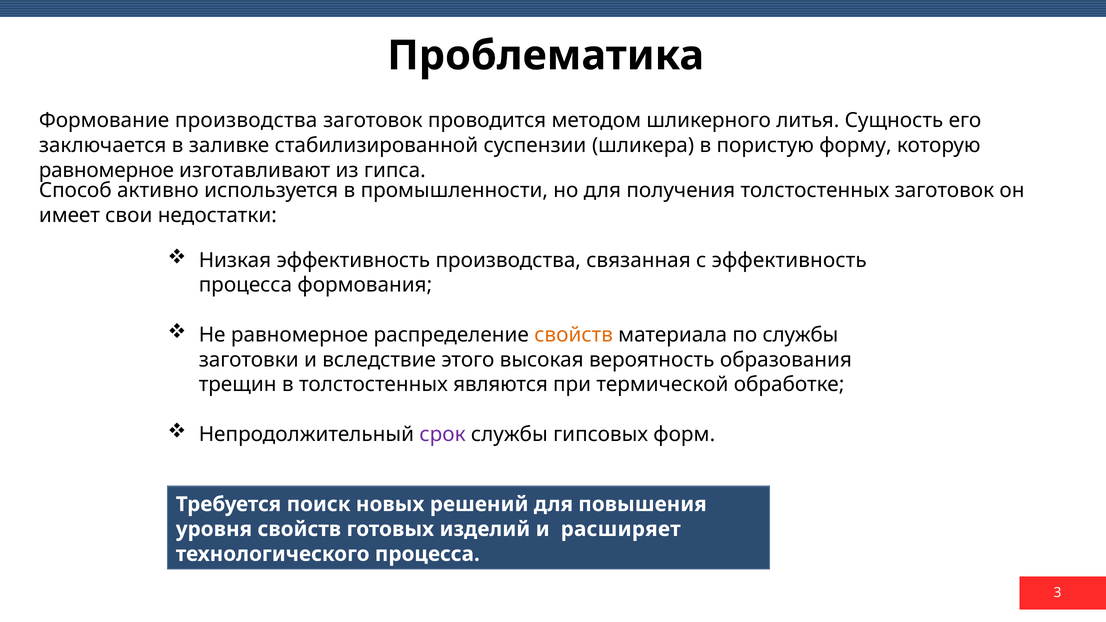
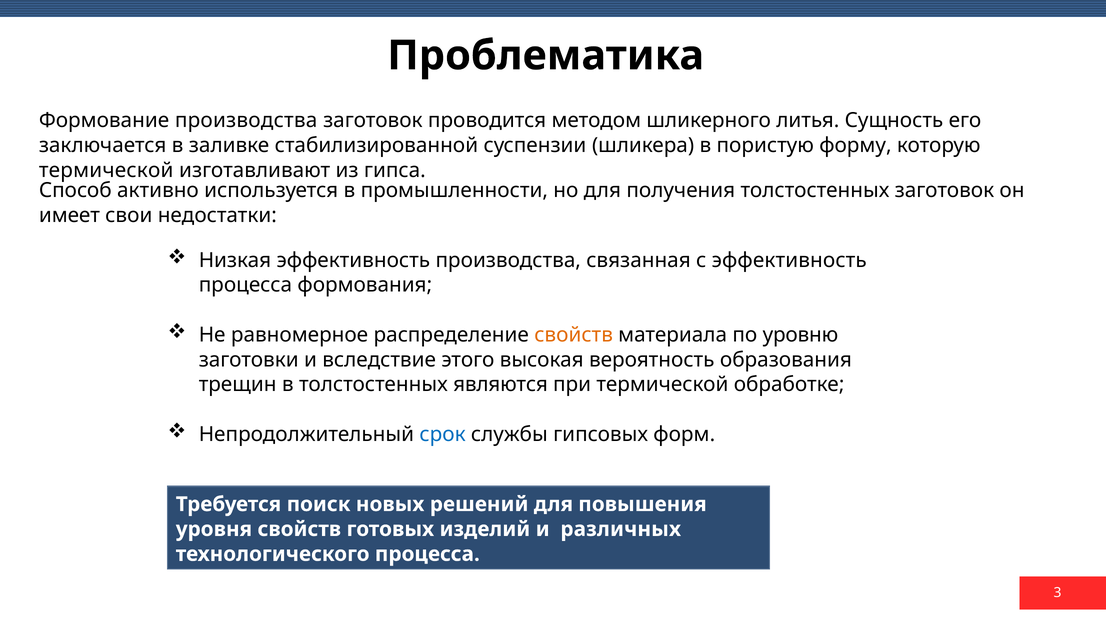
равномерное at (106, 170): равномерное -> термической
по службы: службы -> уровню
срок colour: purple -> blue
расширяет: расширяет -> различных
